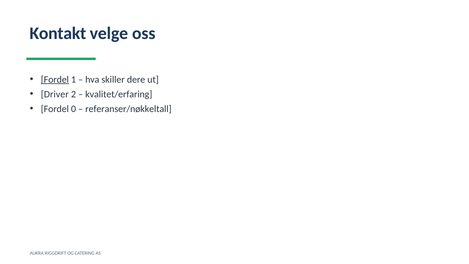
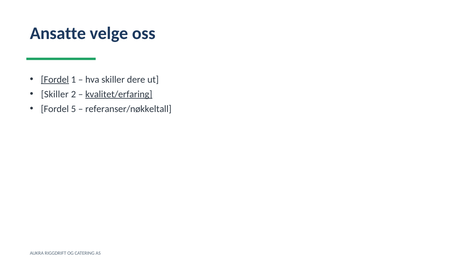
Kontakt: Kontakt -> Ansatte
Driver at (55, 94): Driver -> Skiller
kvalitet/erfaring underline: none -> present
0: 0 -> 5
